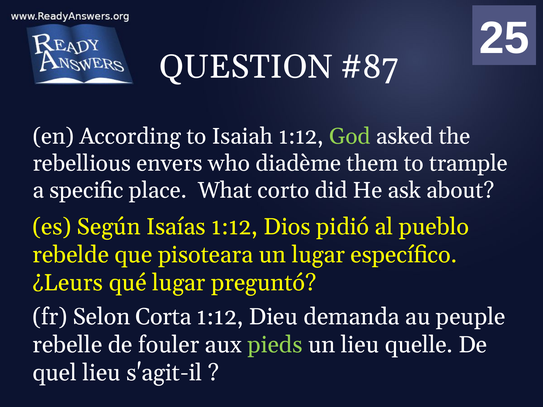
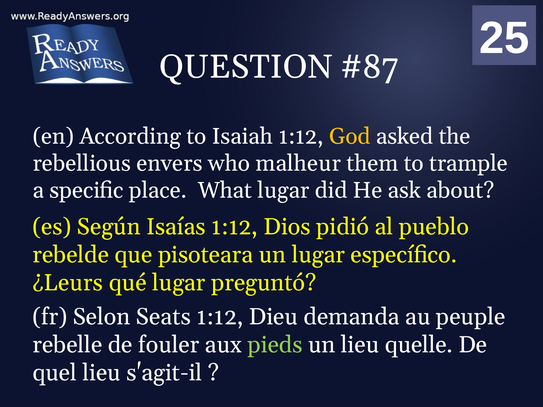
God colour: light green -> yellow
diadème: diadème -> malheur
What corto: corto -> lugar
Corta: Corta -> Seats
